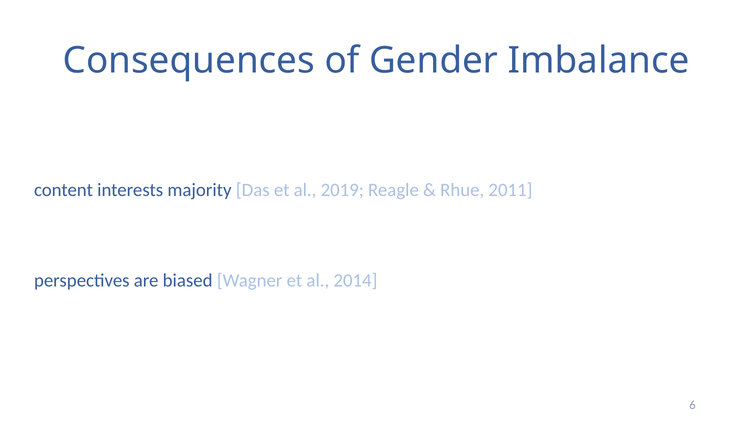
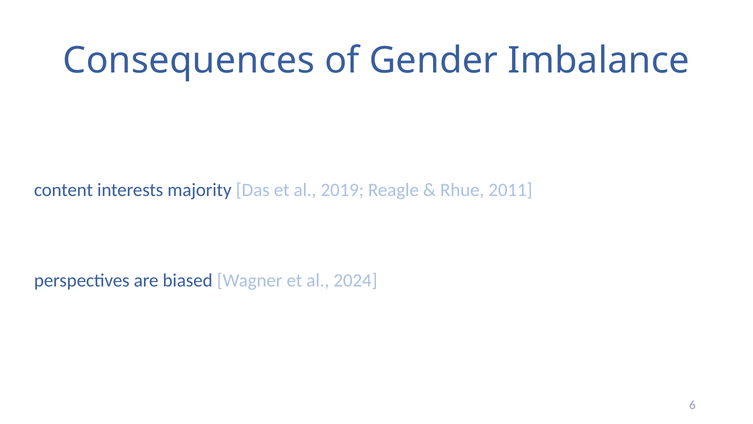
2014: 2014 -> 2024
